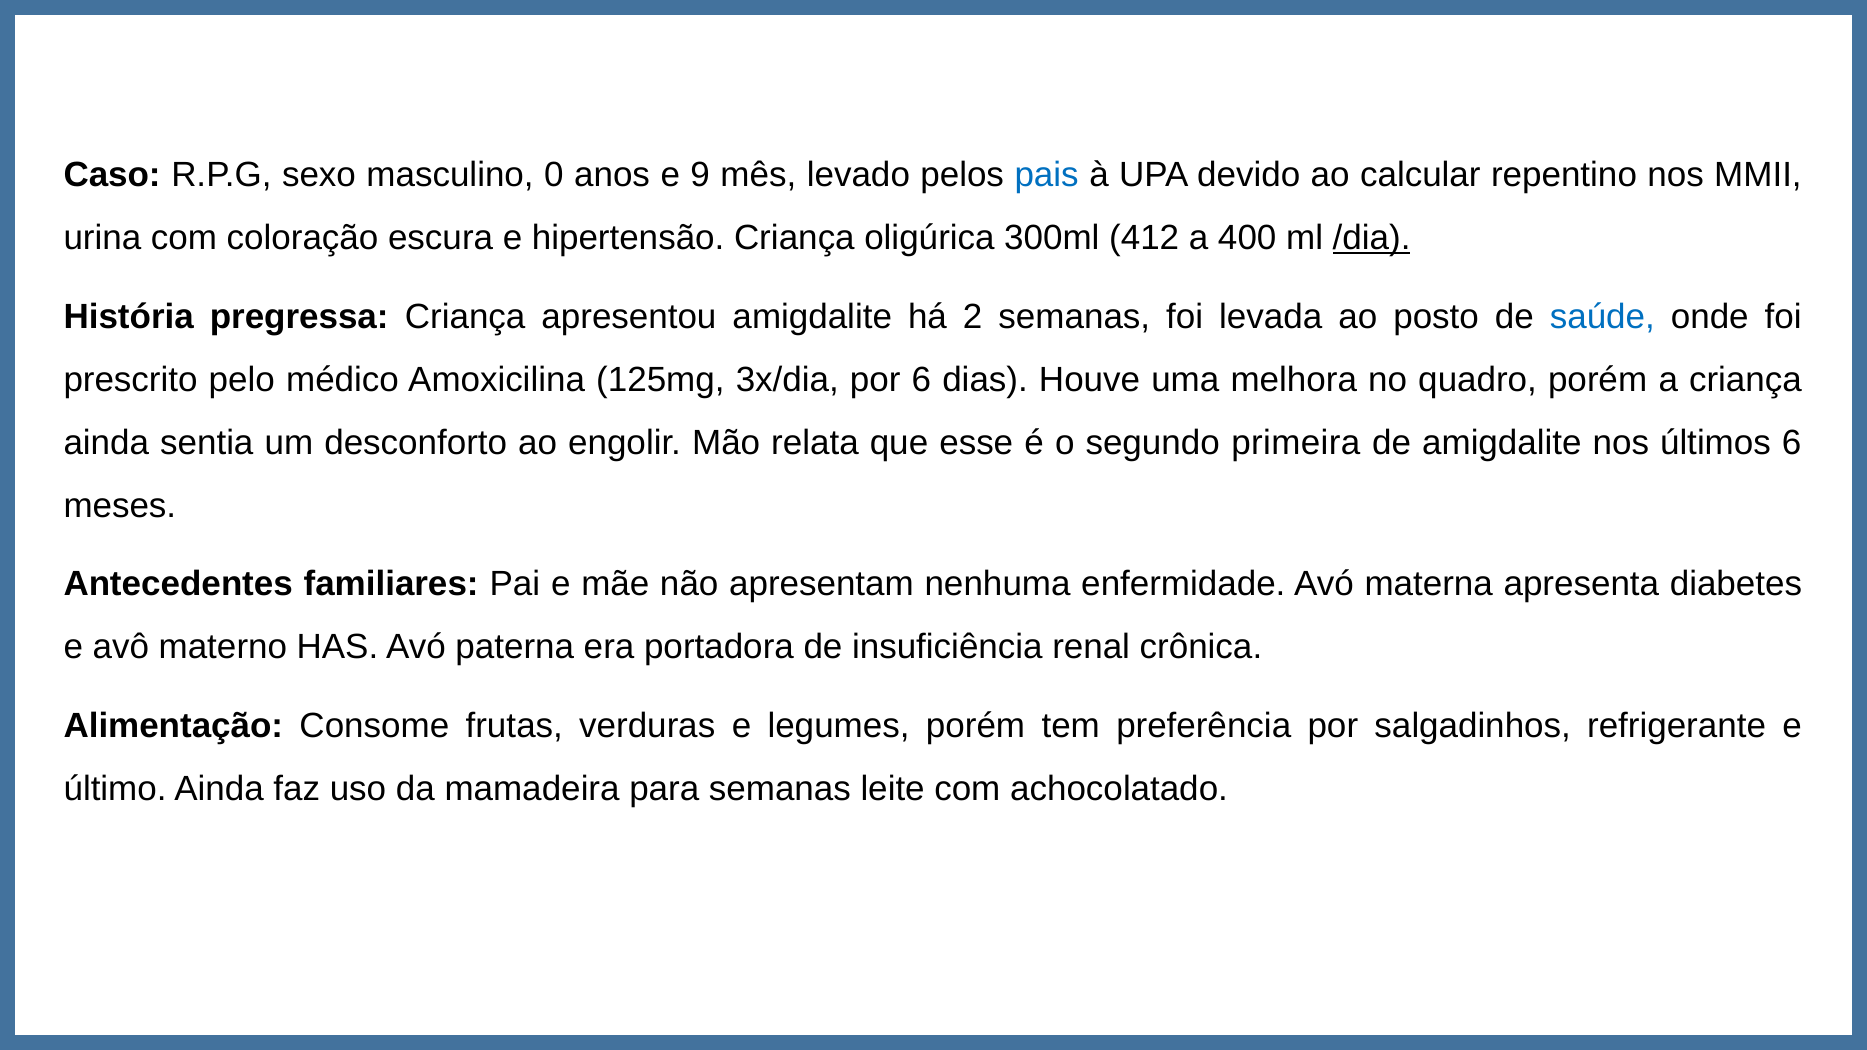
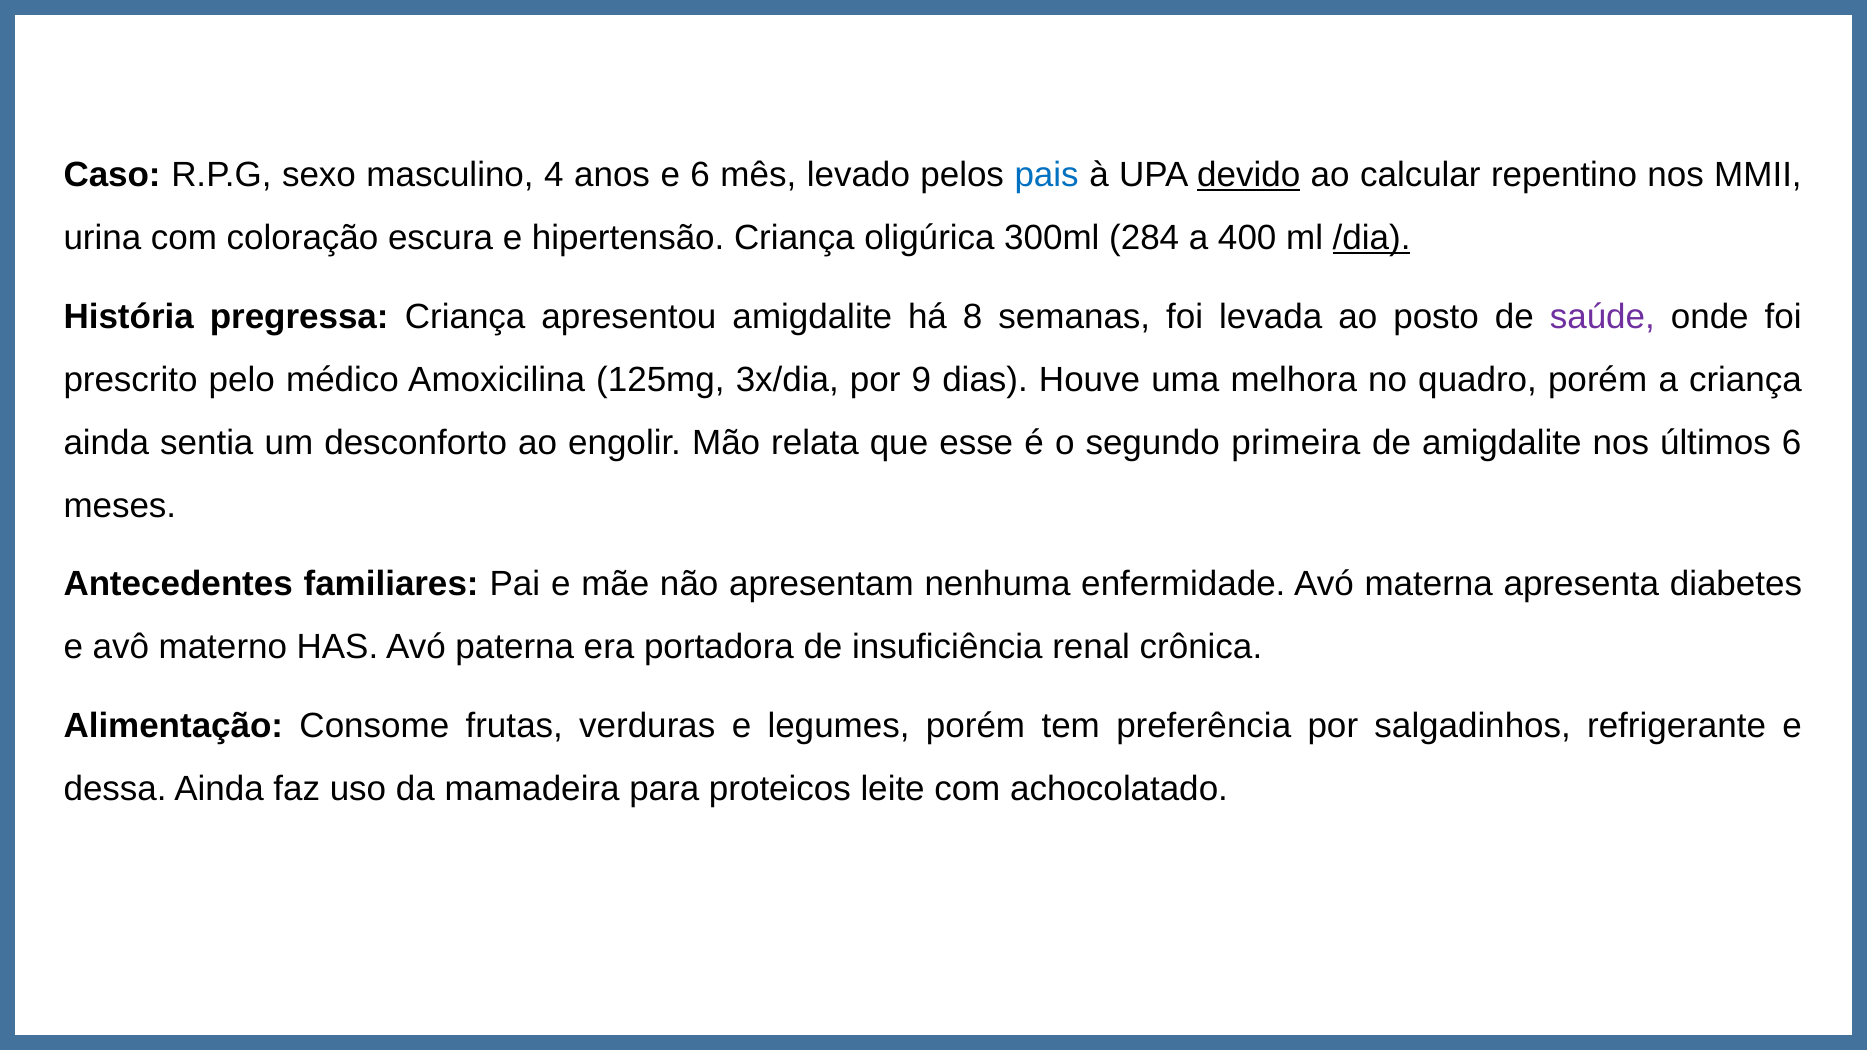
0: 0 -> 4
e 9: 9 -> 6
devido underline: none -> present
412: 412 -> 284
2: 2 -> 8
saúde colour: blue -> purple
por 6: 6 -> 9
último: último -> dessa
para semanas: semanas -> proteicos
